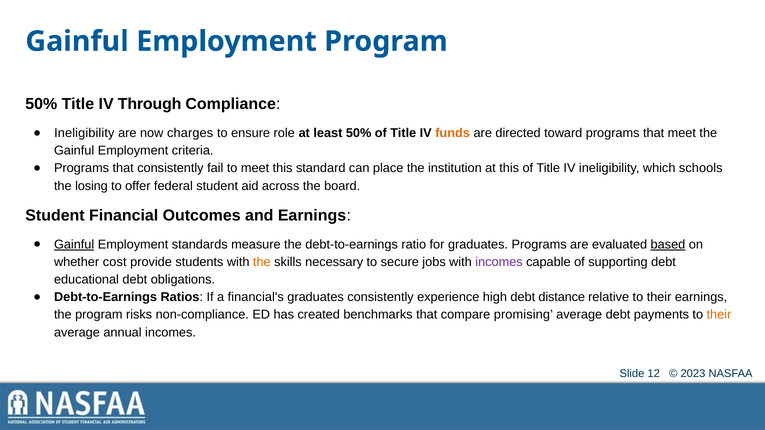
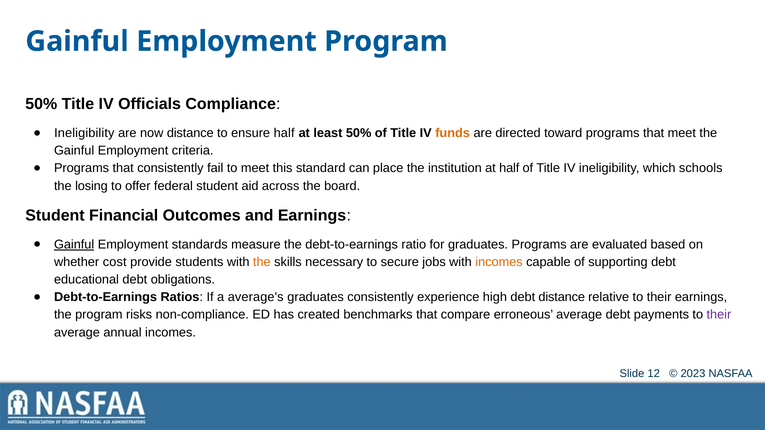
Through: Through -> Officials
now charges: charges -> distance
ensure role: role -> half
at this: this -> half
based underline: present -> none
incomes at (499, 262) colour: purple -> orange
financial's: financial's -> average's
promising: promising -> erroneous
their at (719, 315) colour: orange -> purple
